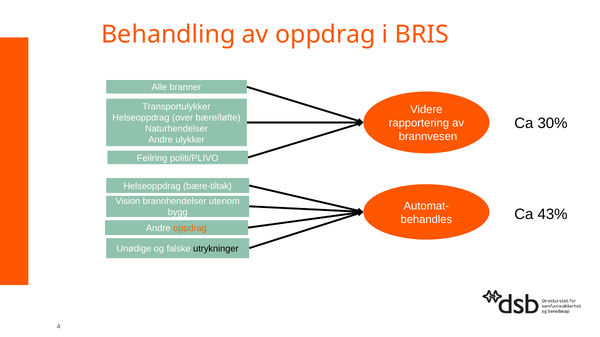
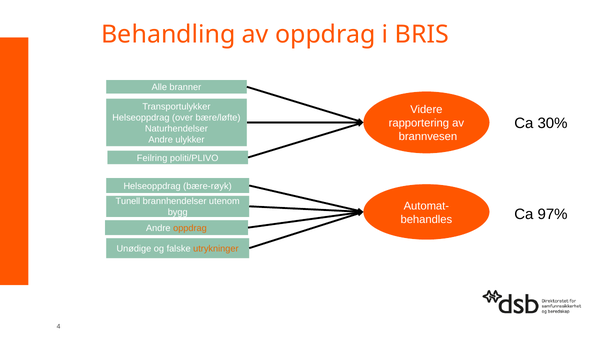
bære-tiltak: bære-tiltak -> bære-røyk
Vision: Vision -> Tunell
43%: 43% -> 97%
utrykninger colour: black -> orange
